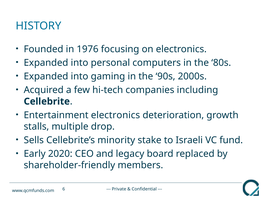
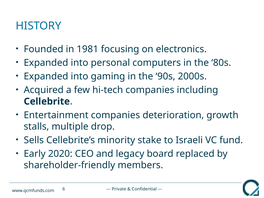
1976: 1976 -> 1981
Entertainment electronics: electronics -> companies
